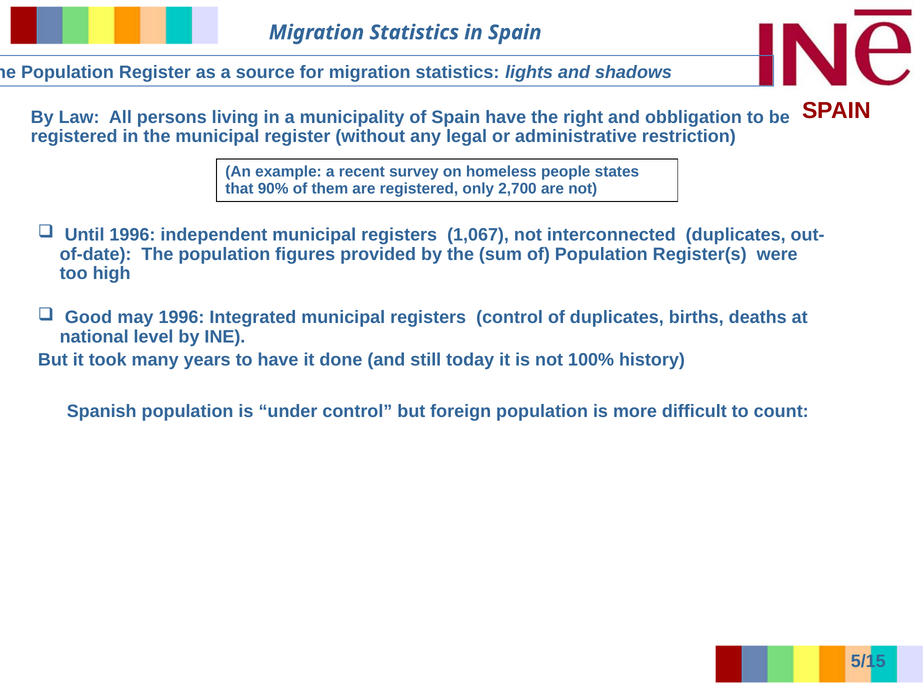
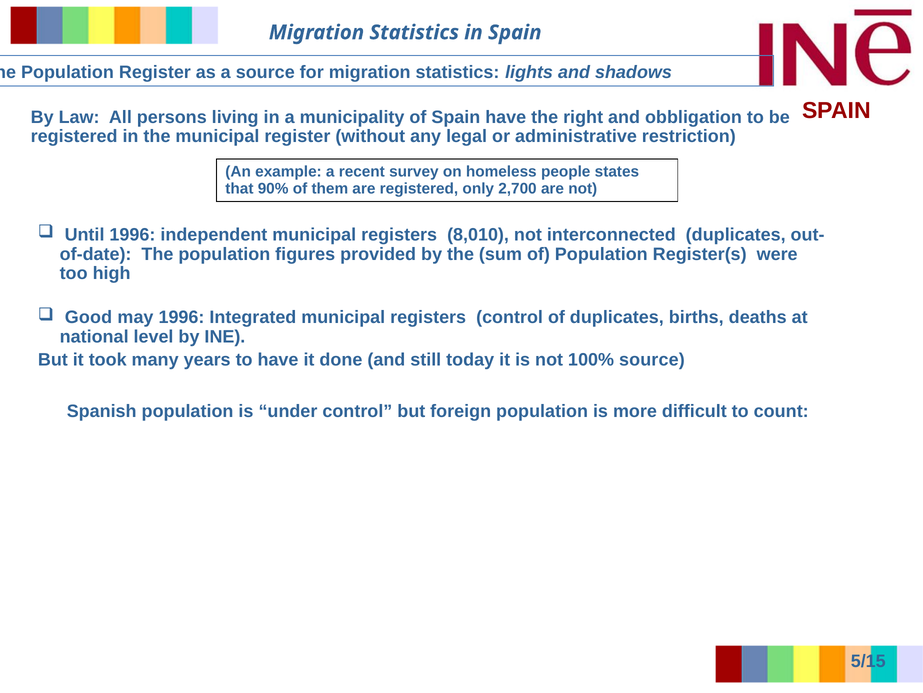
1,067: 1,067 -> 8,010
100% history: history -> source
